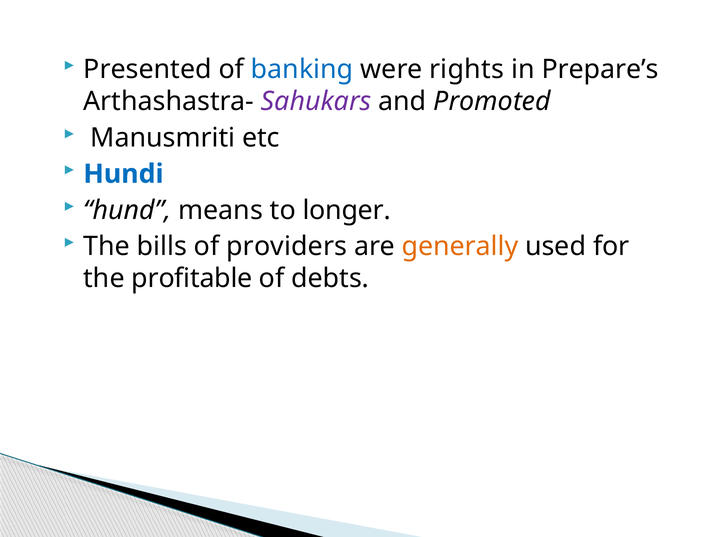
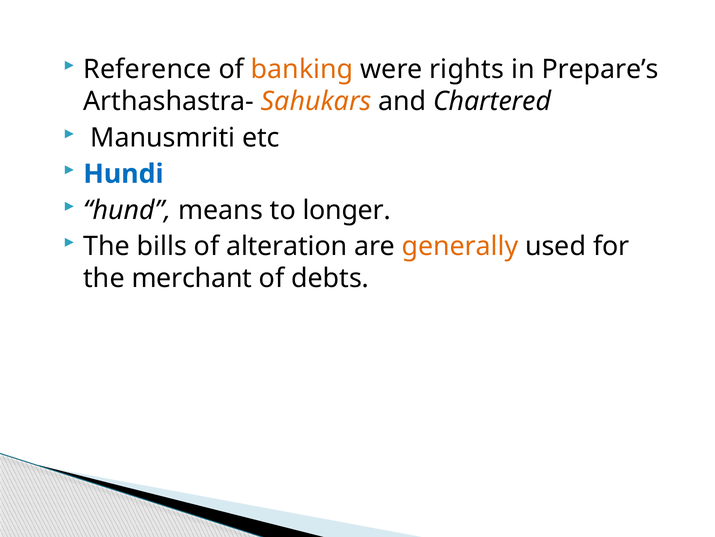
Presented: Presented -> Reference
banking colour: blue -> orange
Sahukars colour: purple -> orange
Promoted: Promoted -> Chartered
providers: providers -> alteration
profitable: profitable -> merchant
